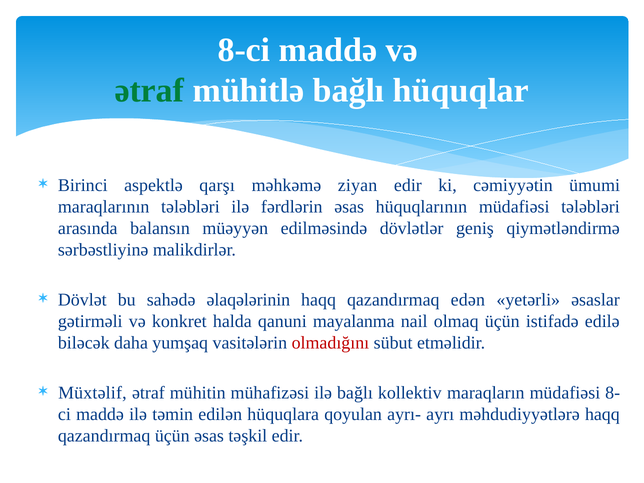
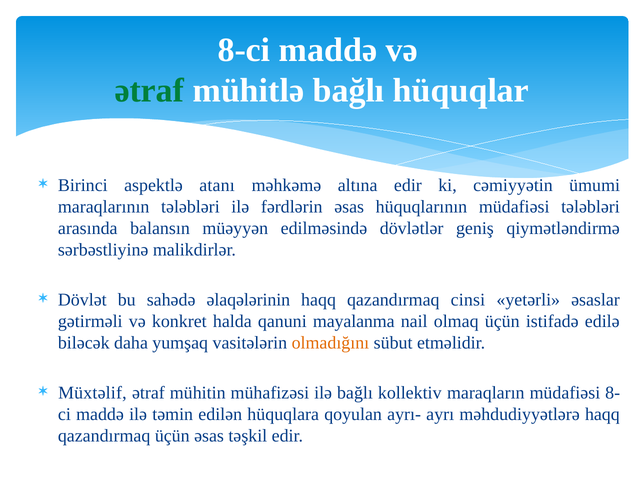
qarşı: qarşı -> atanı
ziyan: ziyan -> altına
edən: edən -> cinsi
olmadığını colour: red -> orange
